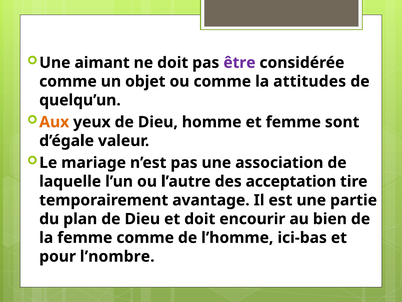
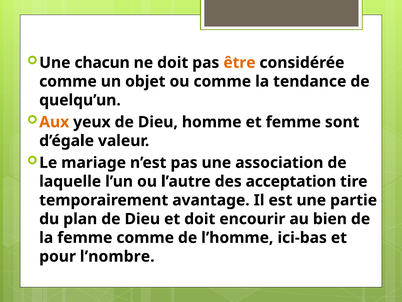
aimant: aimant -> chacun
être colour: purple -> orange
attitudes: attitudes -> tendance
